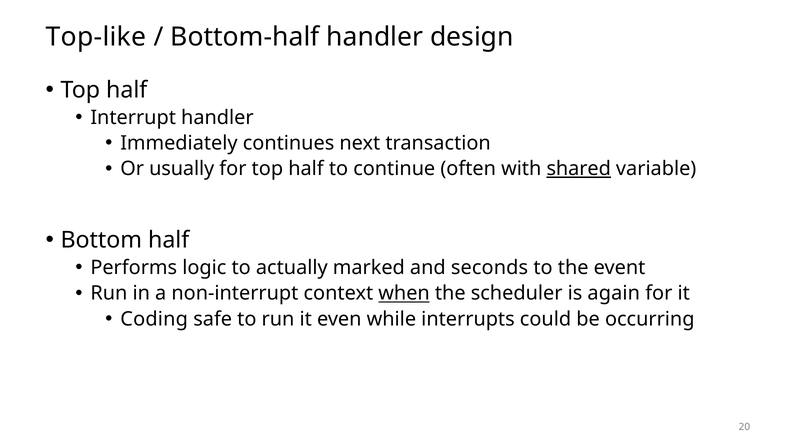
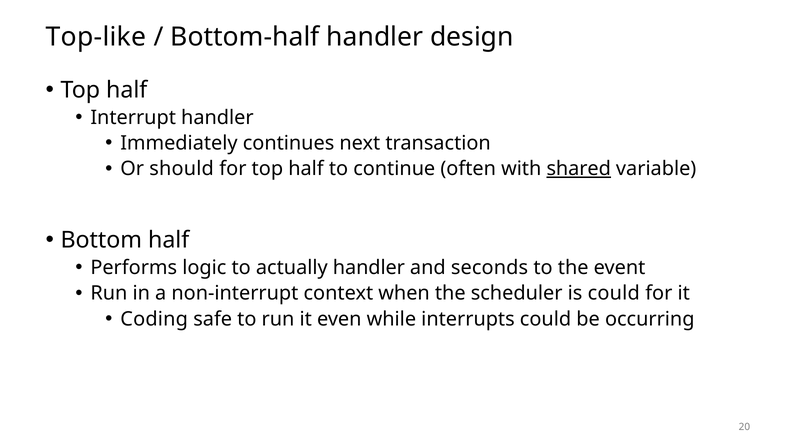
usually: usually -> should
actually marked: marked -> handler
when underline: present -> none
is again: again -> could
